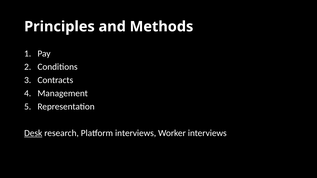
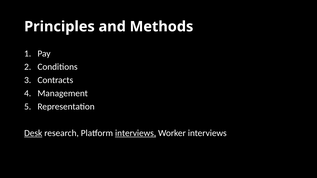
interviews at (136, 133) underline: none -> present
